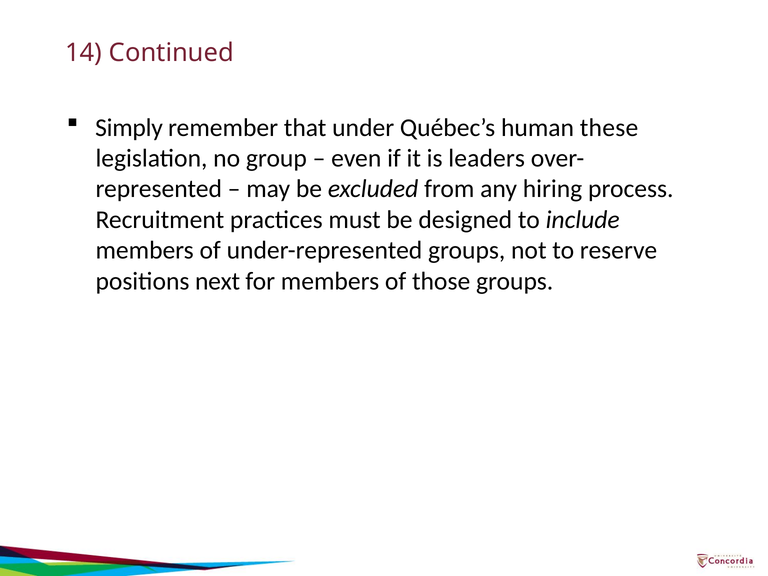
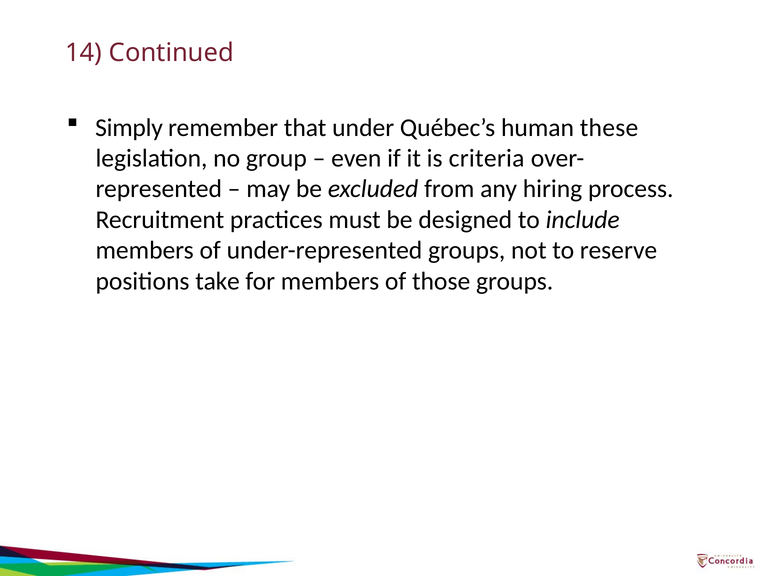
leaders: leaders -> criteria
next: next -> take
